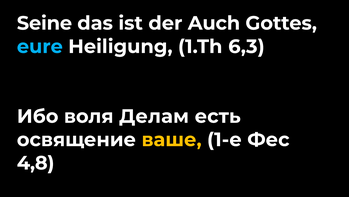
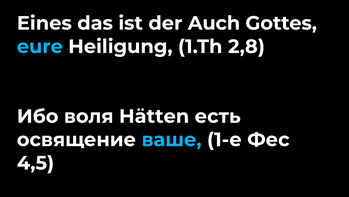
Seine: Seine -> Eines
6,3: 6,3 -> 2,8
Делам: Делам -> Hätten
ваше colour: yellow -> light blue
4,8: 4,8 -> 4,5
